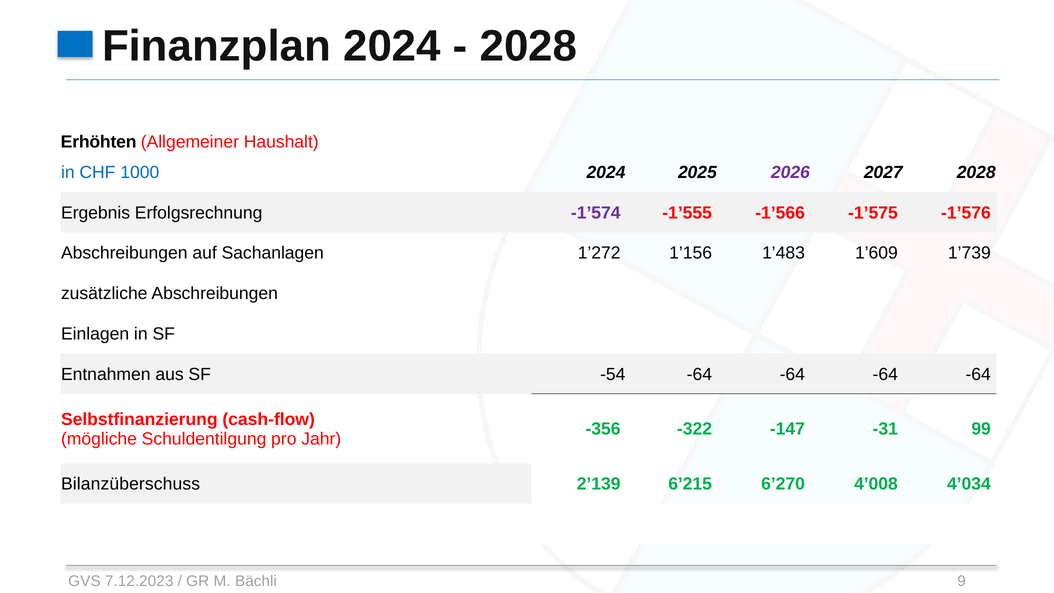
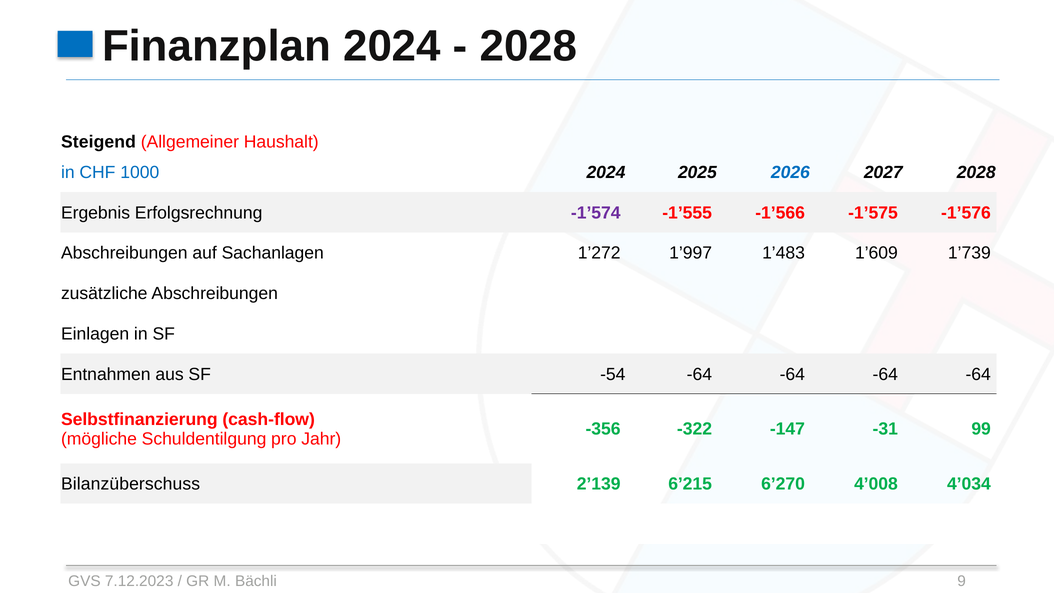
Erhöhten: Erhöhten -> Steigend
2026 colour: purple -> blue
1’156: 1’156 -> 1’997
